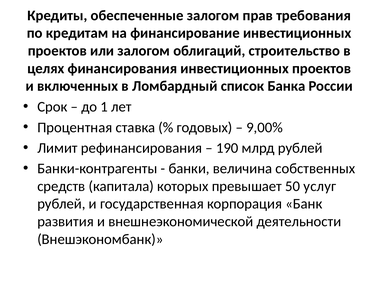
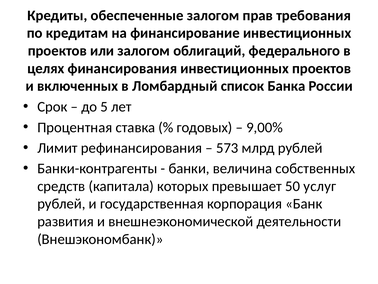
строительство: строительство -> федерального
1: 1 -> 5
190: 190 -> 573
